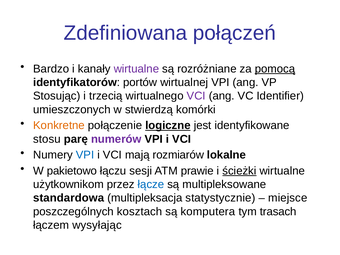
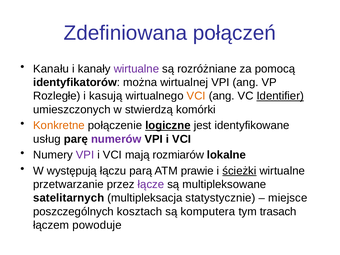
Bardzo: Bardzo -> Kanału
pomocą underline: present -> none
portów: portów -> można
Stosując: Stosując -> Rozległe
trzecią: trzecią -> kasują
VCI at (196, 96) colour: purple -> orange
Identifier underline: none -> present
stosu: stosu -> usług
VPI at (85, 155) colour: blue -> purple
pakietowo: pakietowo -> występują
sesji: sesji -> parą
użytkownikom: użytkownikom -> przetwarzanie
łącze colour: blue -> purple
standardowa: standardowa -> satelitarnych
wysyłając: wysyłając -> powoduje
